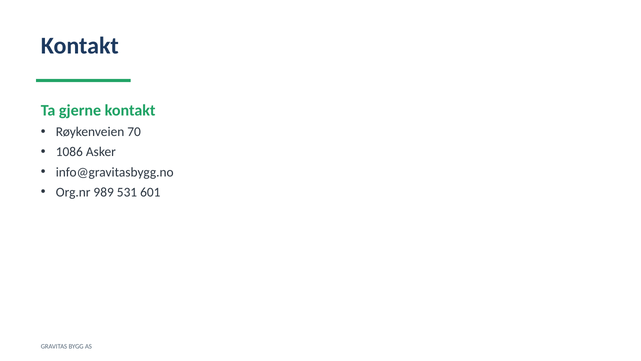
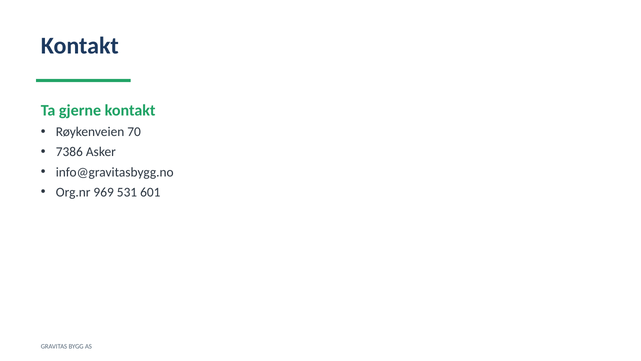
1086: 1086 -> 7386
989: 989 -> 969
